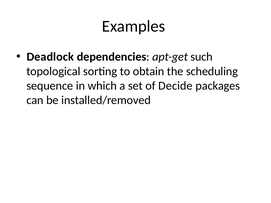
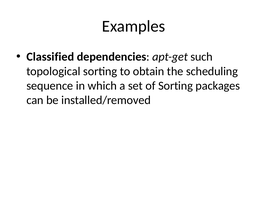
Deadlock: Deadlock -> Classified
of Decide: Decide -> Sorting
